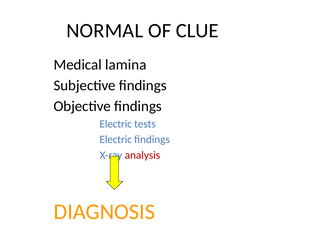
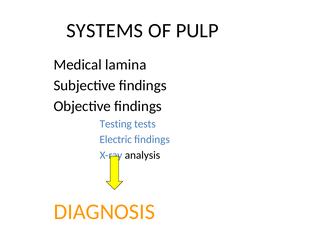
NORMAL: NORMAL -> SYSTEMS
CLUE: CLUE -> PULP
Electric at (116, 124): Electric -> Testing
analysis colour: red -> black
